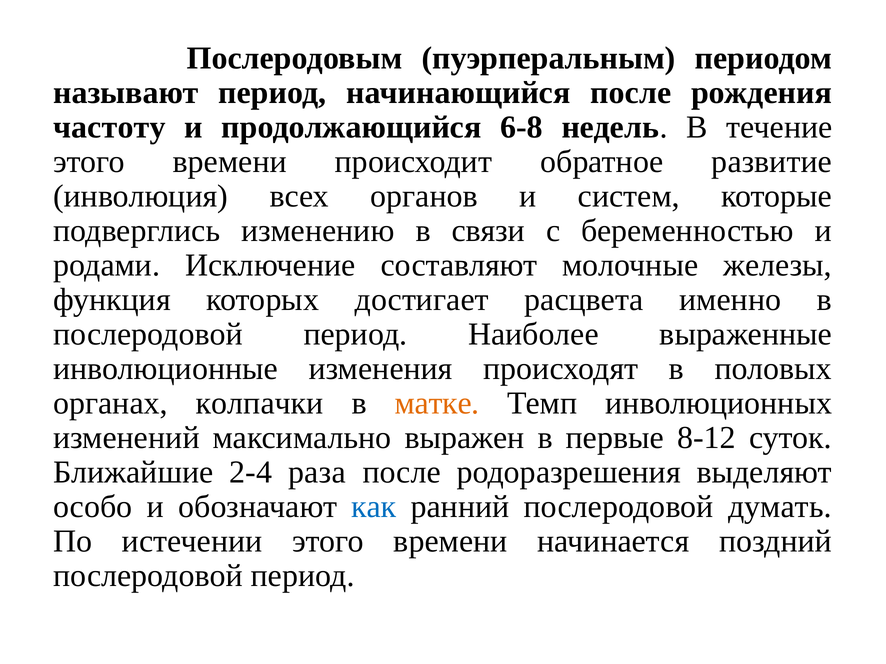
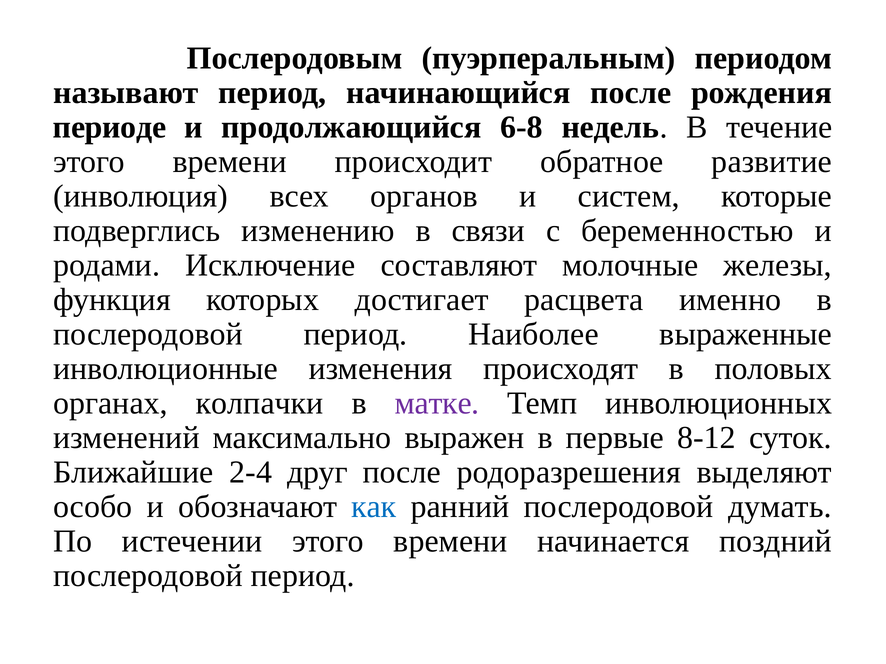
частоту: частоту -> периоде
матке colour: orange -> purple
раза: раза -> друг
